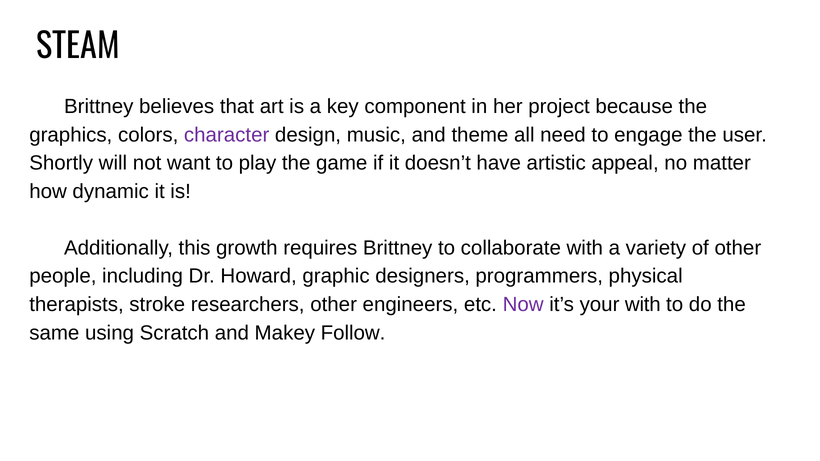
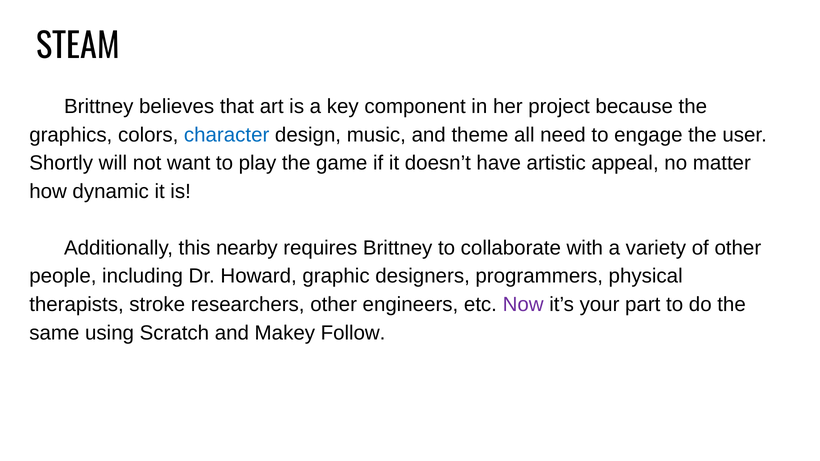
character colour: purple -> blue
growth: growth -> nearby
your with: with -> part
